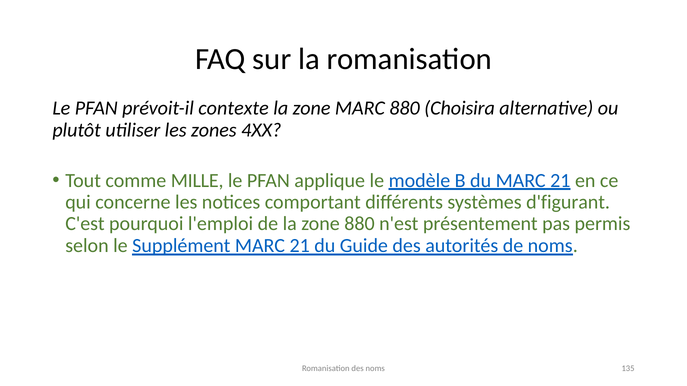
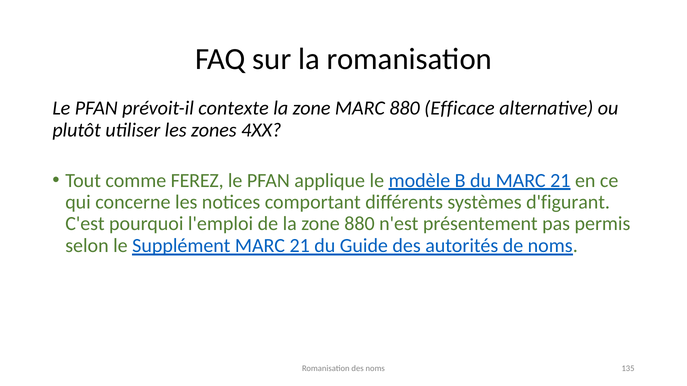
Choisira: Choisira -> Efficace
MILLE: MILLE -> FEREZ
